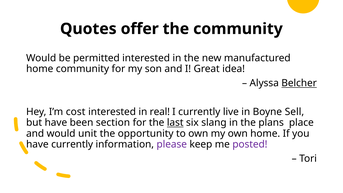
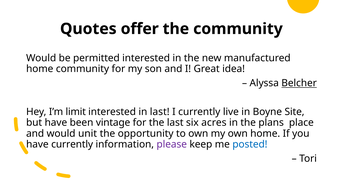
cost: cost -> limit
in real: real -> last
Sell: Sell -> Site
section: section -> vintage
last at (175, 123) underline: present -> none
slang: slang -> acres
posted colour: purple -> blue
